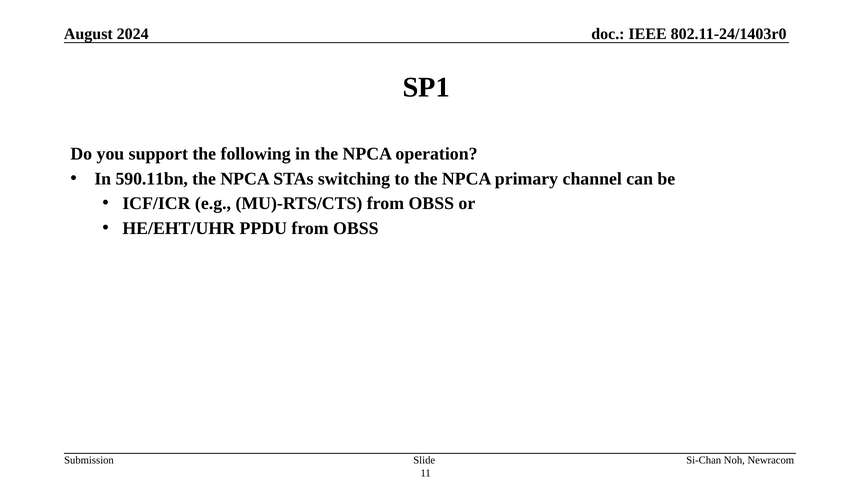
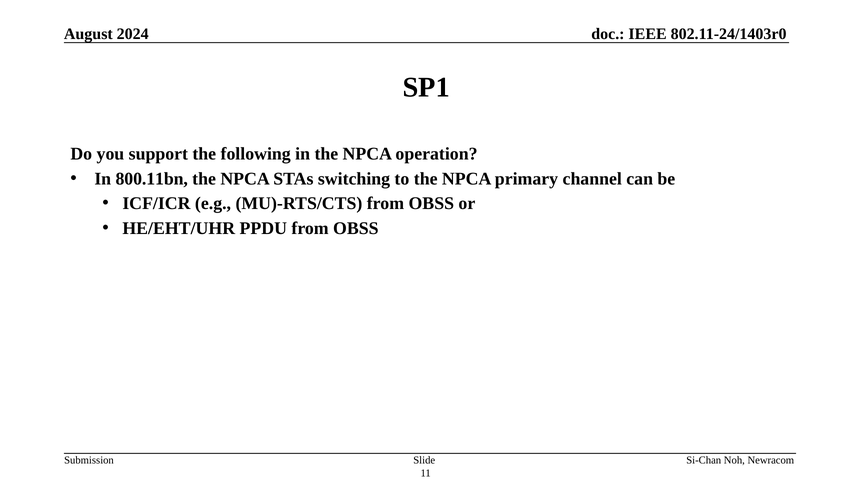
590.11bn: 590.11bn -> 800.11bn
